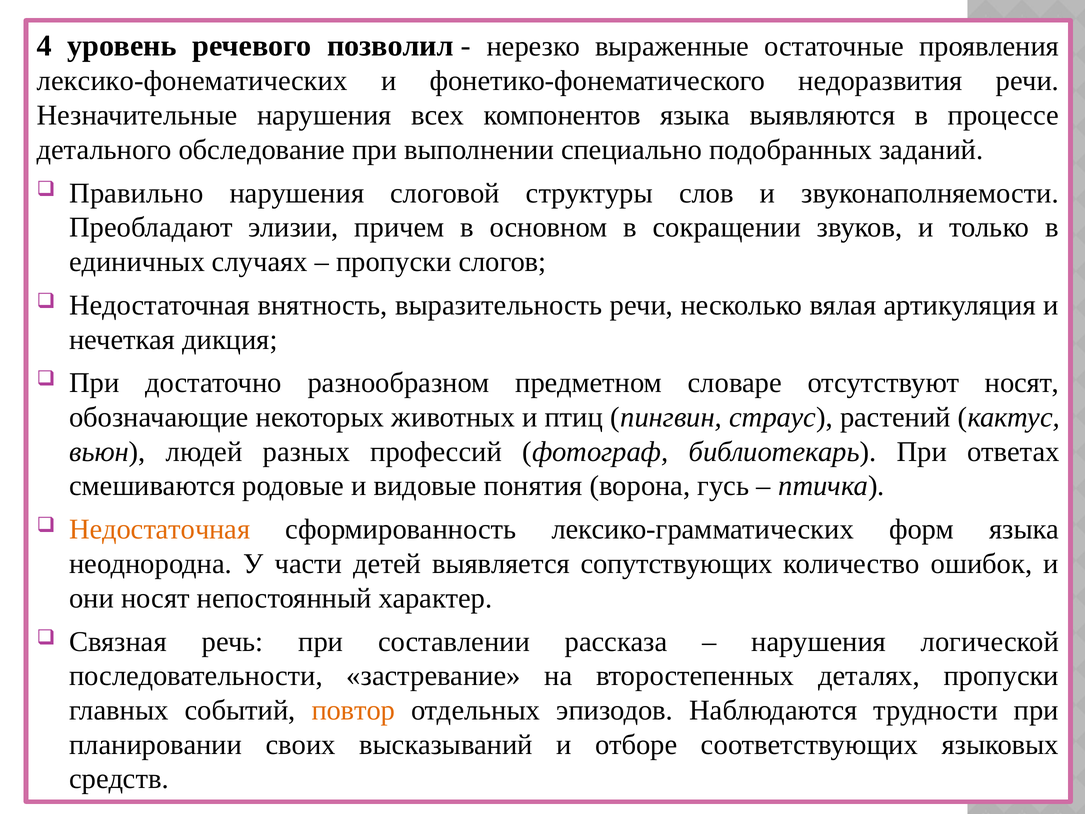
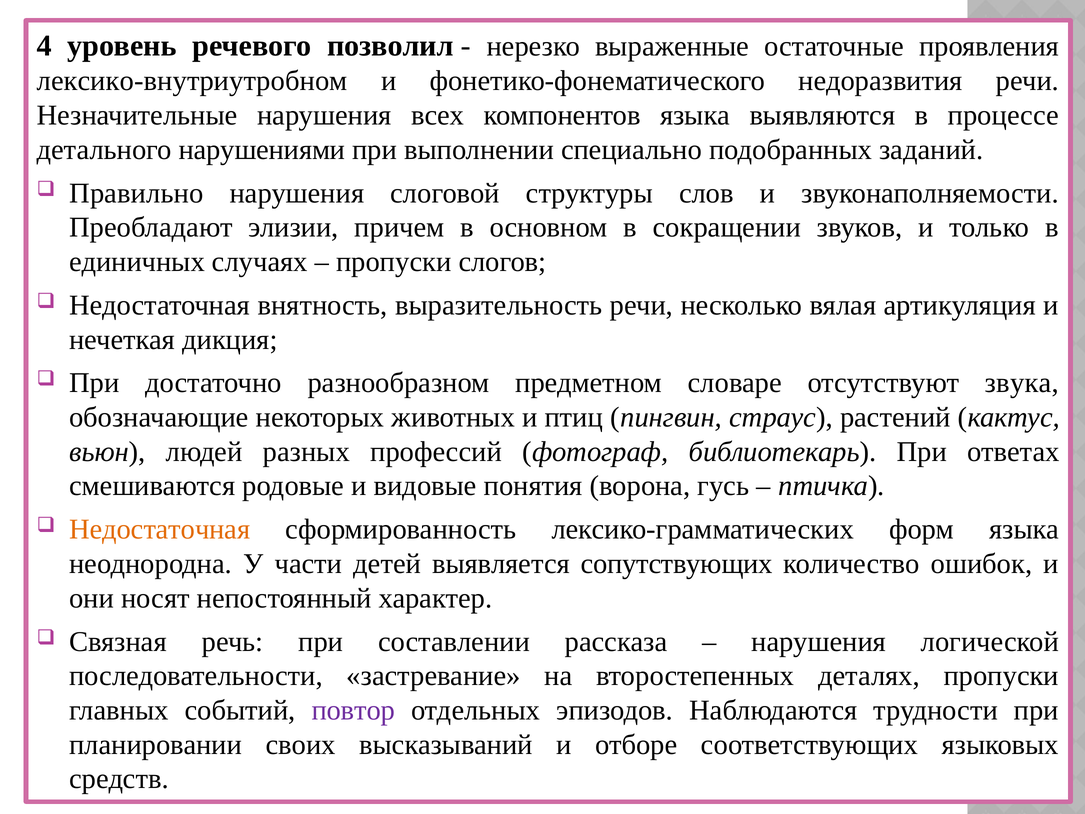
лексико-фонематических: лексико-фонематических -> лексико-внутриутробном
обследование: обследование -> нарушениями
отсутствуют носят: носят -> звука
повтор colour: orange -> purple
